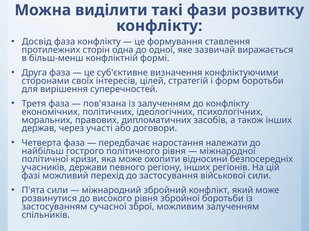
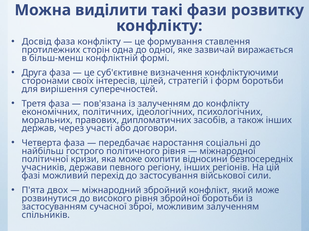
належати: належати -> соціальні
П'ята сили: сили -> двох
